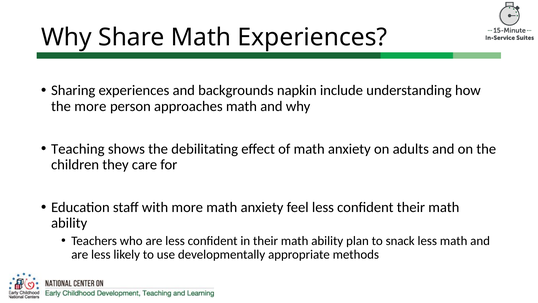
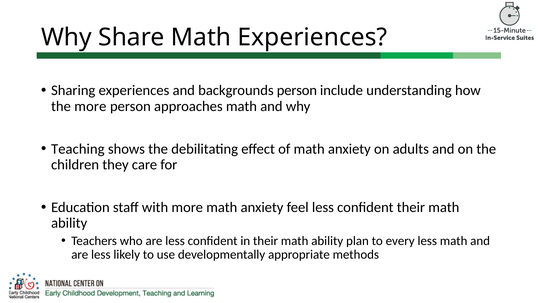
backgrounds napkin: napkin -> person
snack: snack -> every
